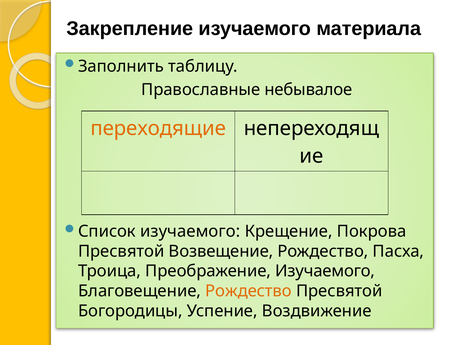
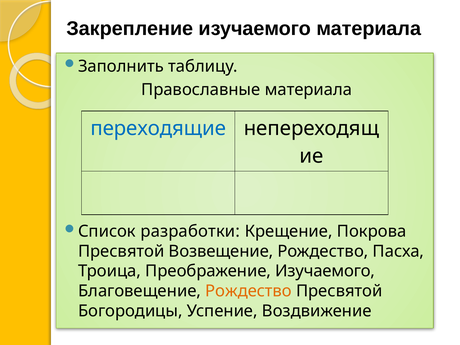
Православные небывалое: небывалое -> материала
переходящие colour: orange -> blue
Список изучаемого: изучаемого -> разработки
